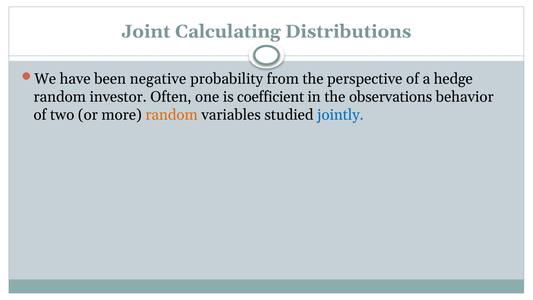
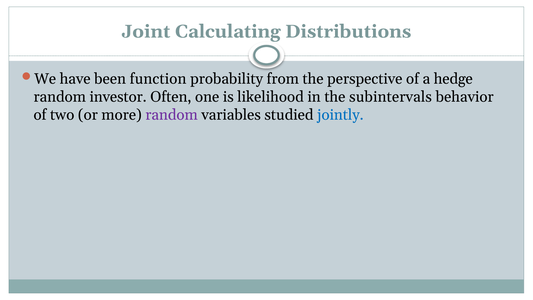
negative: negative -> function
coefficient: coefficient -> likelihood
observations: observations -> subintervals
random at (172, 115) colour: orange -> purple
